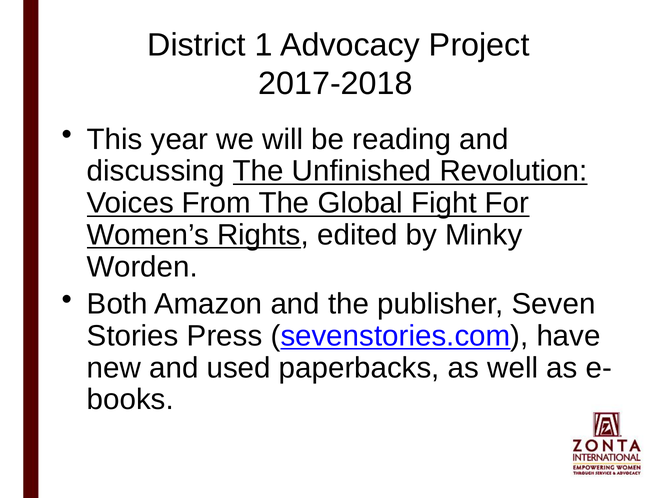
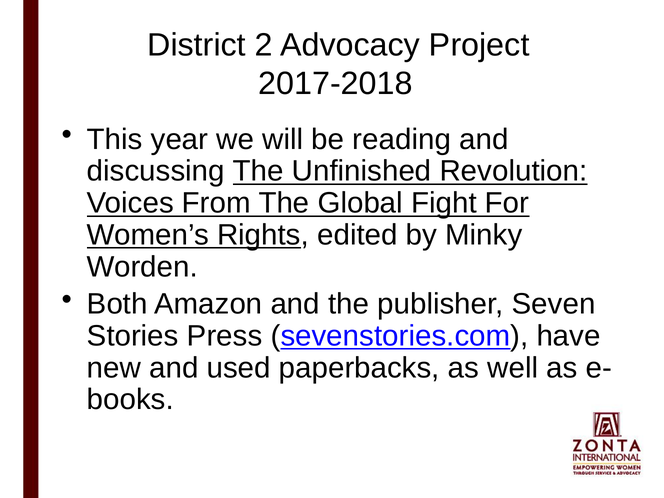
1: 1 -> 2
